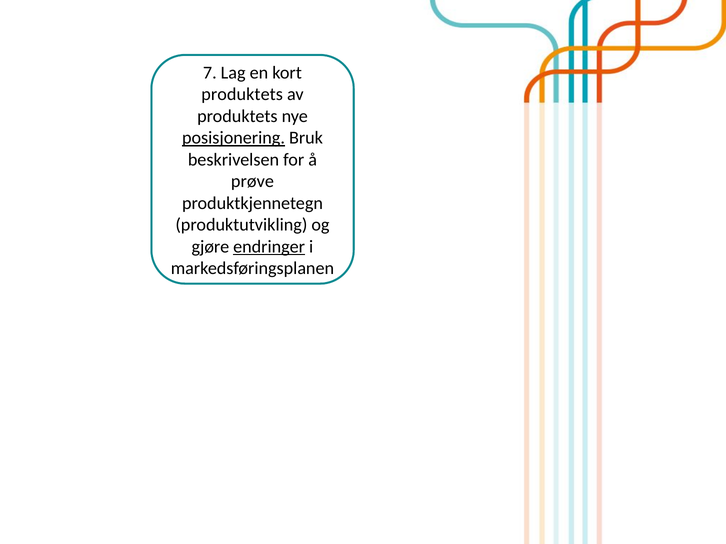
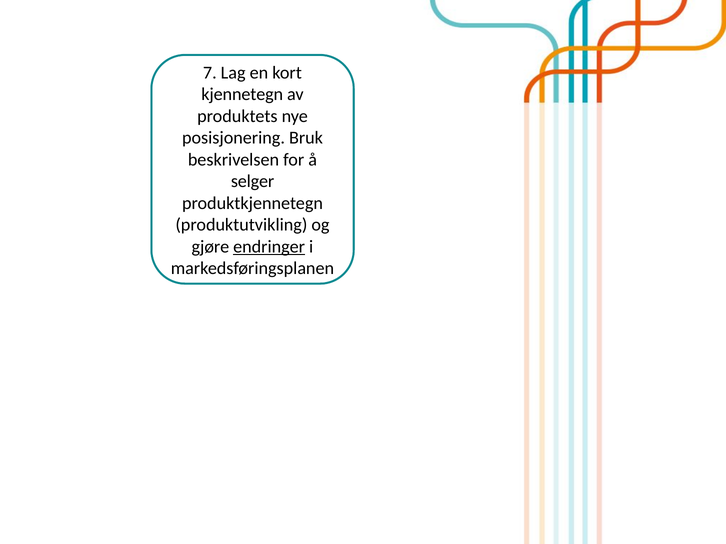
produktets at (242, 94): produktets -> kjennetegn
posisjonering underline: present -> none
prøve: prøve -> selger
